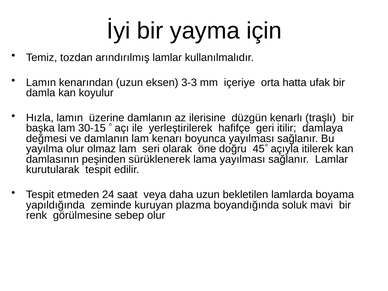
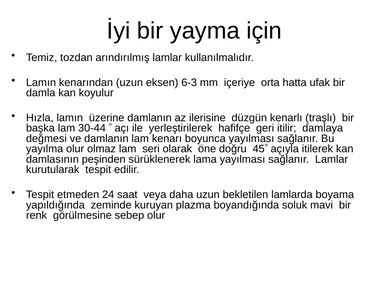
3-3: 3-3 -> 6-3
30-15: 30-15 -> 30-44
